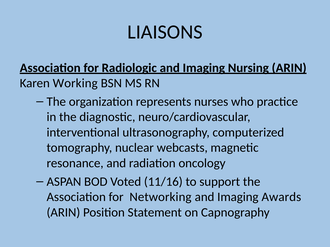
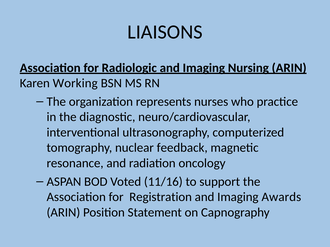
webcasts: webcasts -> feedback
Networking: Networking -> Registration
